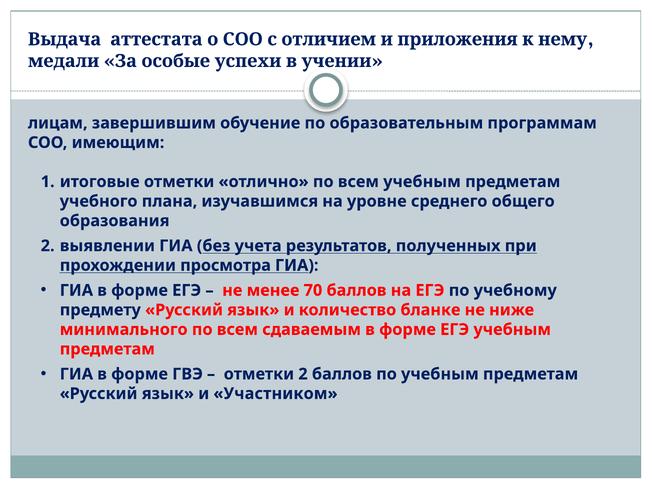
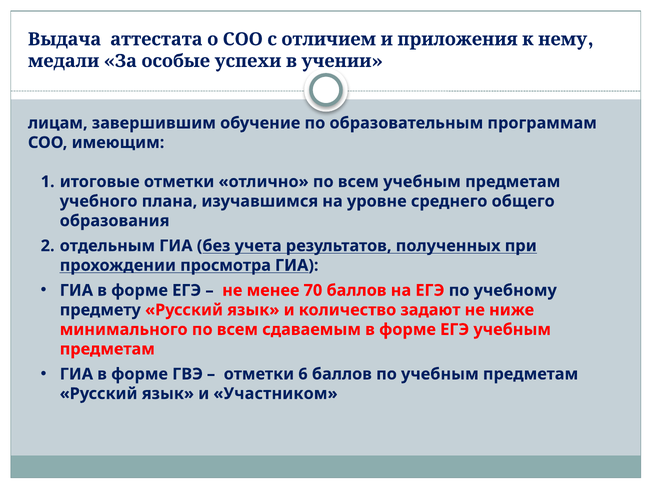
выявлении: выявлении -> отдельным
бланке: бланке -> задают
отметки 2: 2 -> 6
